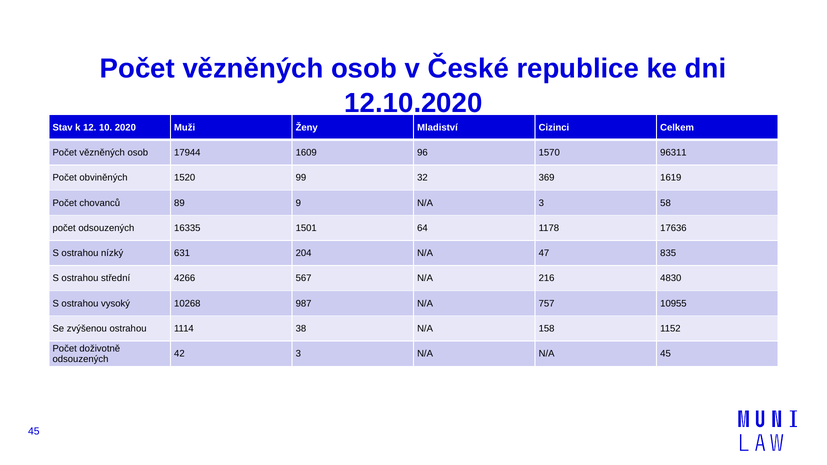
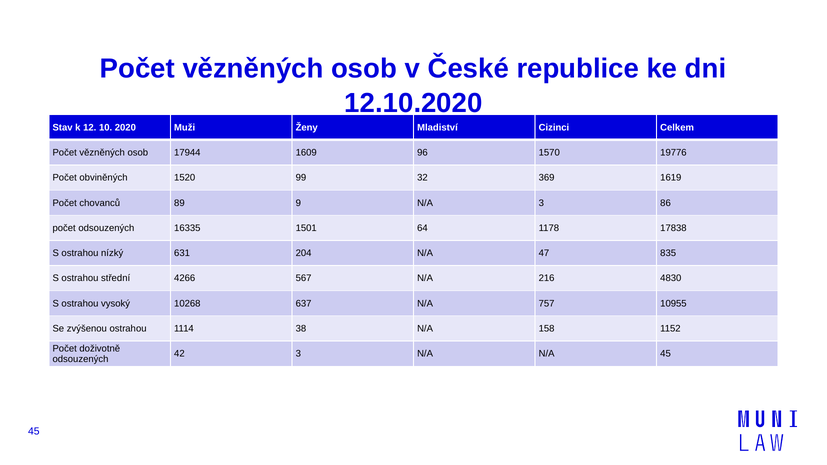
96311: 96311 -> 19776
58: 58 -> 86
17636: 17636 -> 17838
987: 987 -> 637
